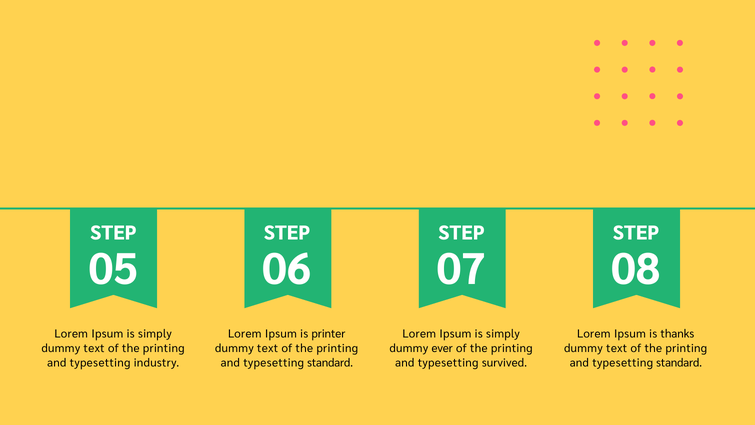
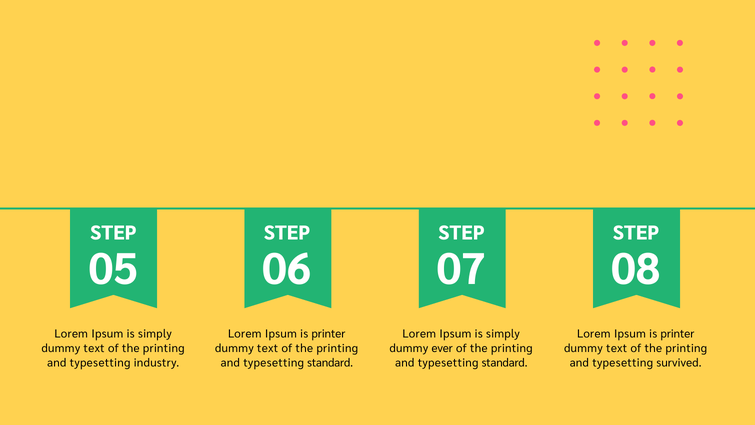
thanks at (677, 334): thanks -> printer
survived at (504, 363): survived -> standard
standard at (679, 363): standard -> survived
